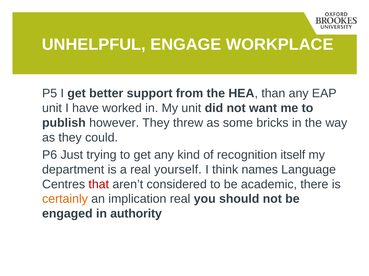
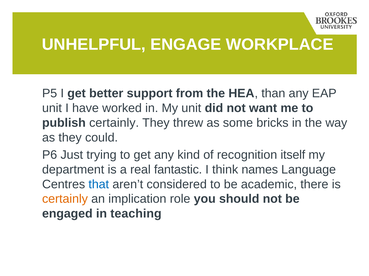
publish however: however -> certainly
yourself: yourself -> fantastic
that colour: red -> blue
implication real: real -> role
authority: authority -> teaching
